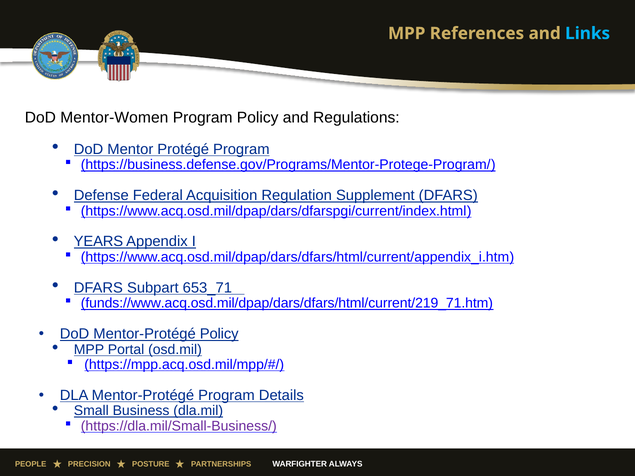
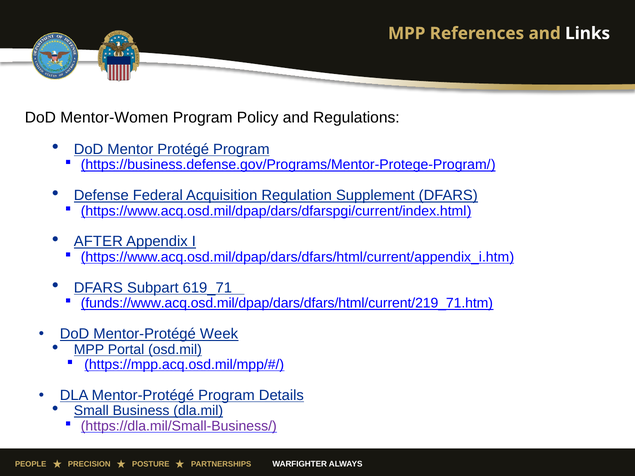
Links colour: light blue -> white
YEARS: YEARS -> AFTER
653_71: 653_71 -> 619_71
Mentor-Protégé Policy: Policy -> Week
